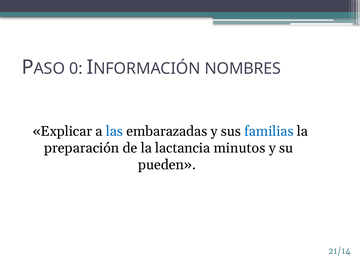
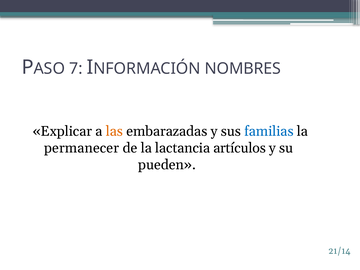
0: 0 -> 7
las colour: blue -> orange
preparación: preparación -> permanecer
minutos: minutos -> artículos
